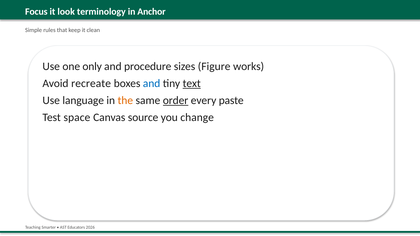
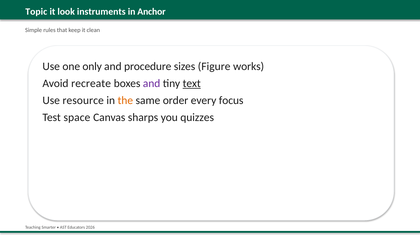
Focus: Focus -> Topic
terminology: terminology -> instruments
and at (152, 84) colour: blue -> purple
language: language -> resource
order underline: present -> none
paste: paste -> focus
source: source -> sharps
change: change -> quizzes
